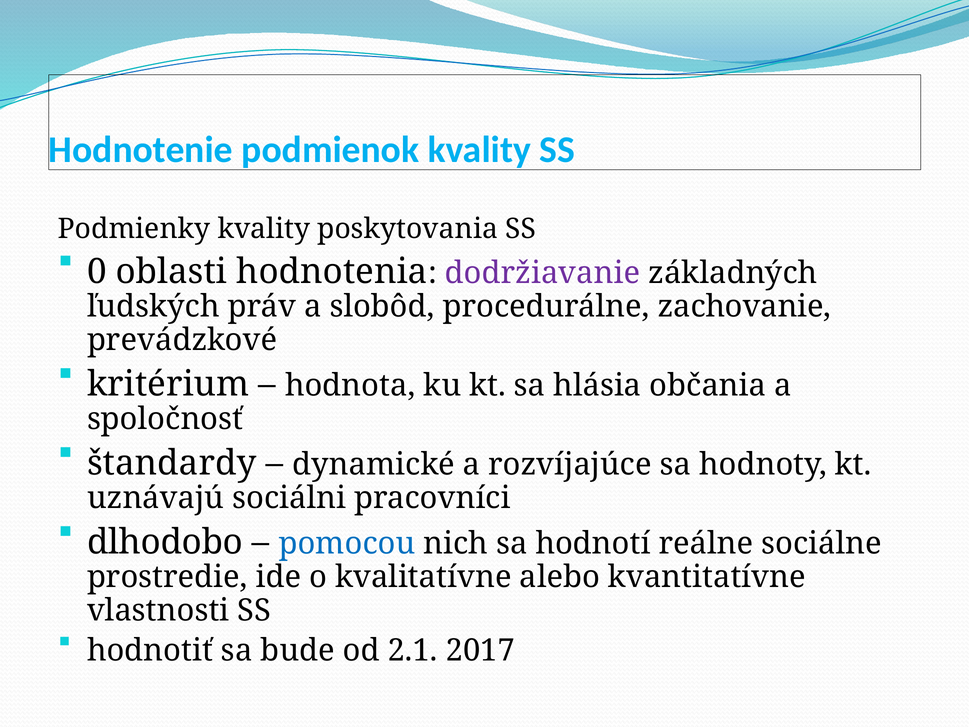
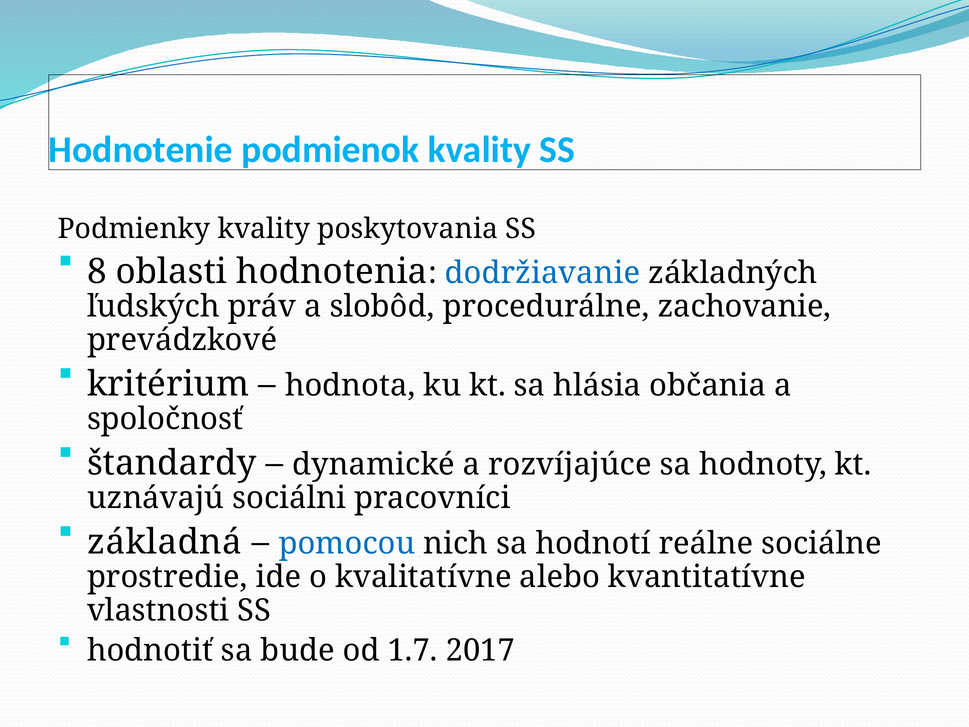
0: 0 -> 8
dodržiavanie colour: purple -> blue
dlhodobo: dlhodobo -> základná
2.1: 2.1 -> 1.7
